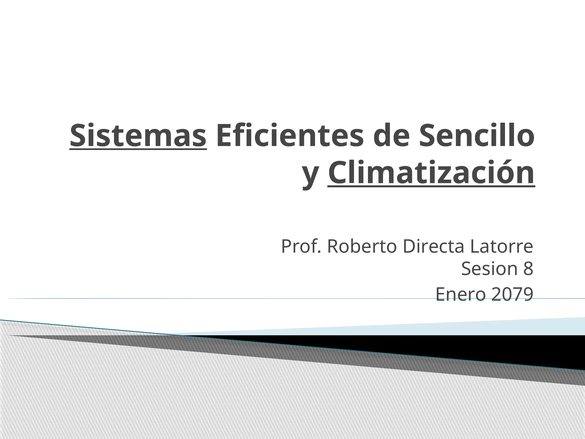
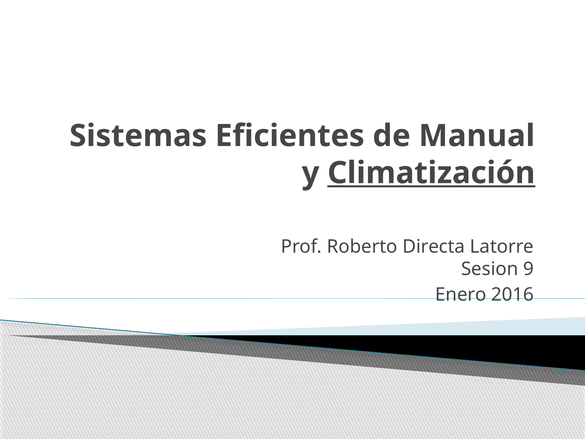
Sistemas underline: present -> none
Sencillo: Sencillo -> Manual
8: 8 -> 9
2079: 2079 -> 2016
